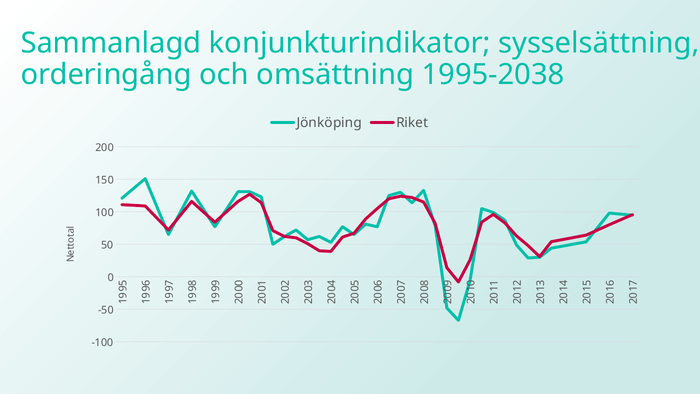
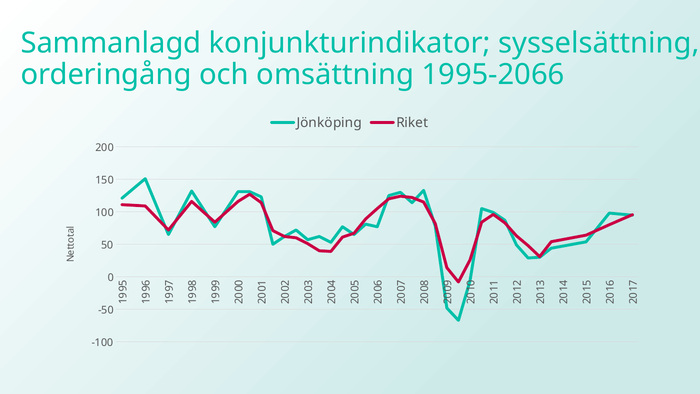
1995-2038: 1995-2038 -> 1995-2066
